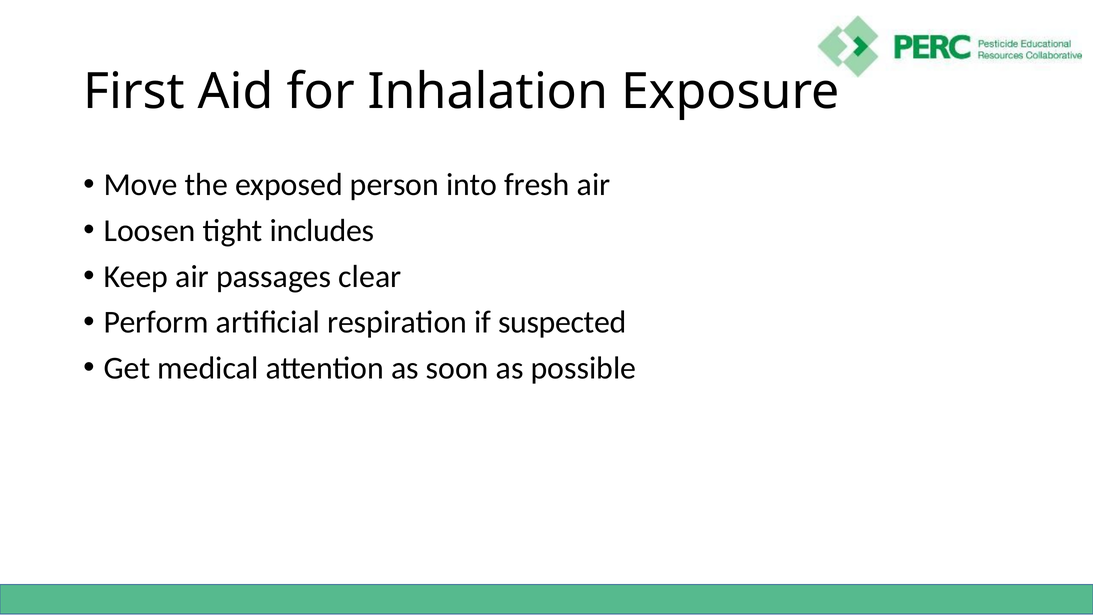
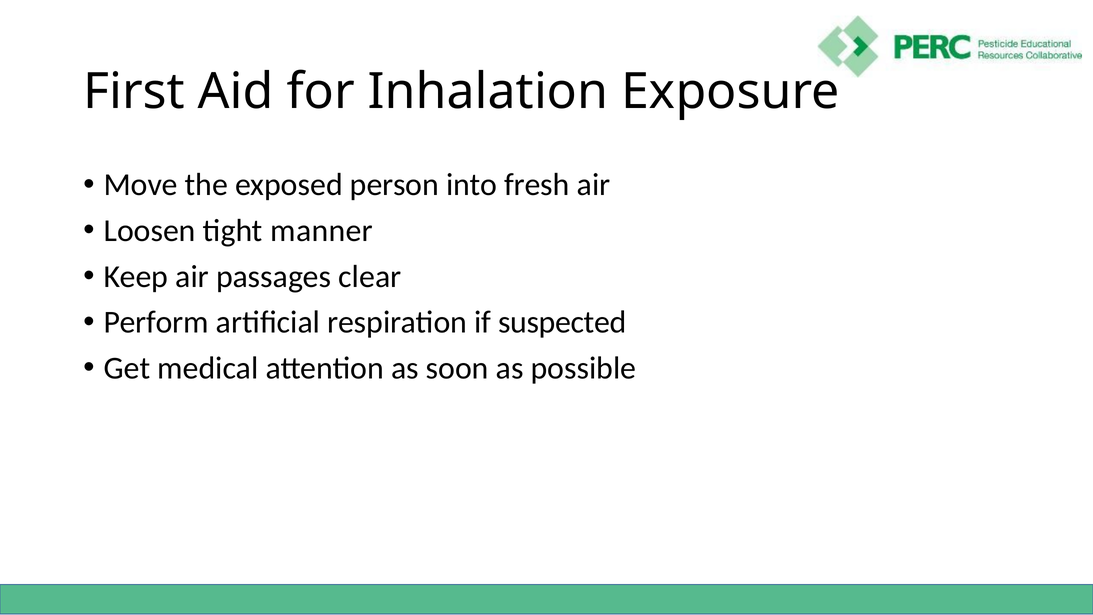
includes: includes -> manner
